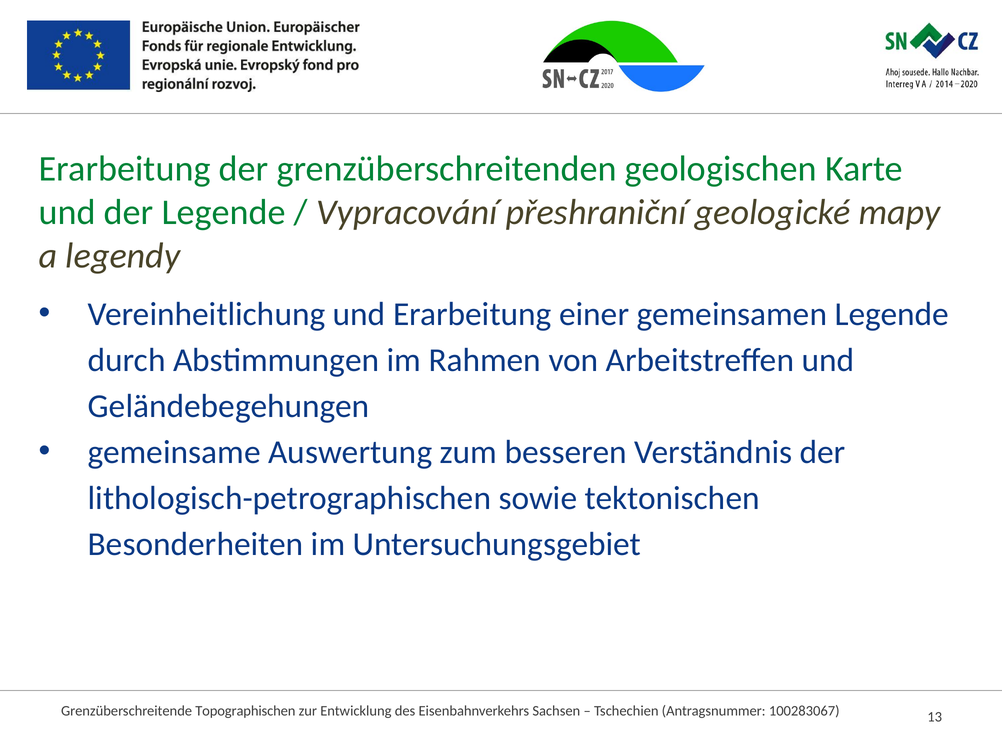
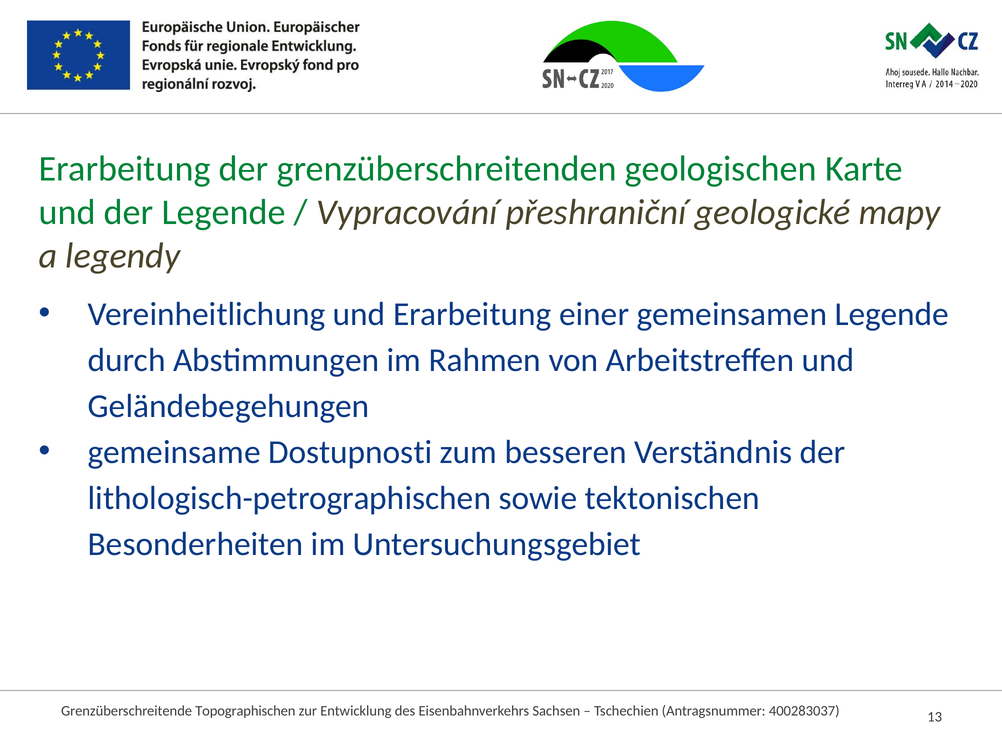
Auswertung: Auswertung -> Dostupnosti
100283067: 100283067 -> 400283037
